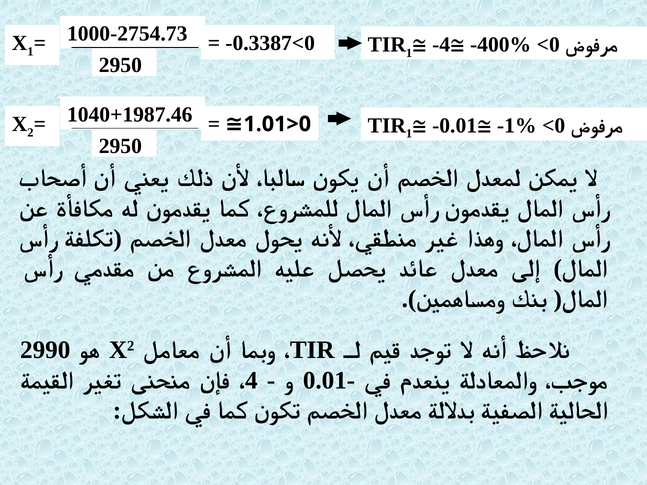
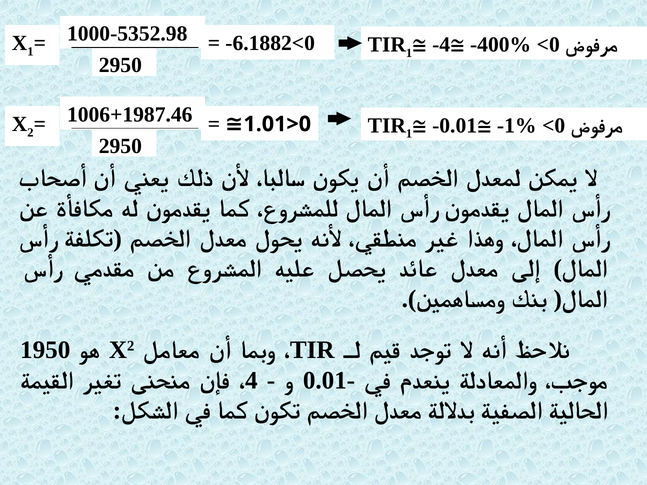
1000-2754.73: 1000-2754.73 -> 1000-5352.98
-0.3387<0: -0.3387<0 -> -6.1882<0
1040+1987.46: 1040+1987.46 -> 1006+1987.46
2990: 2990 -> 1950
